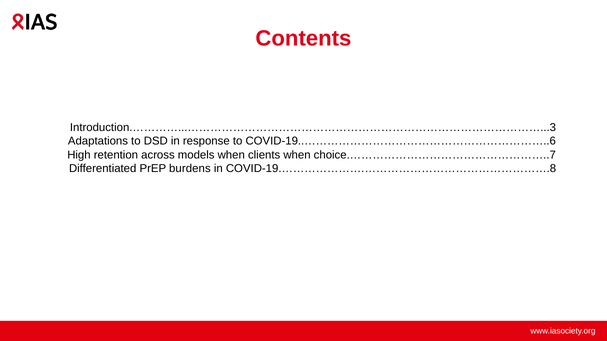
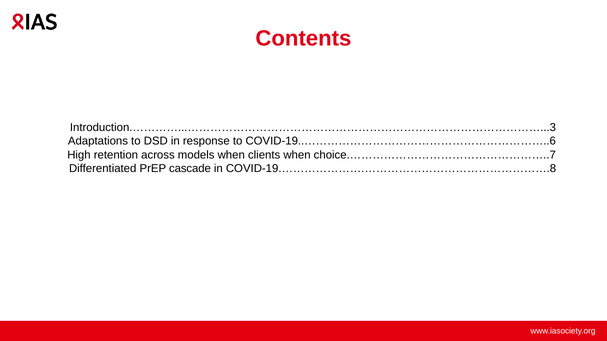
burdens: burdens -> cascade
